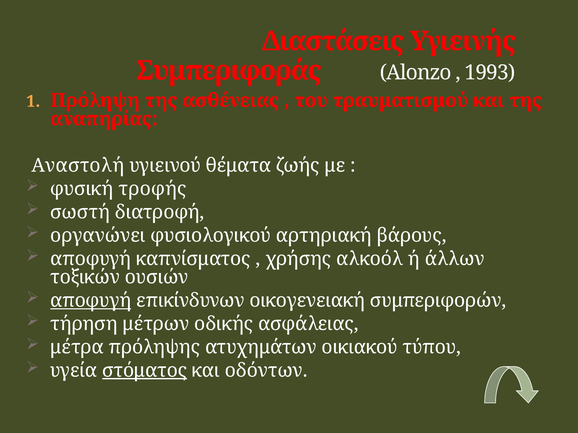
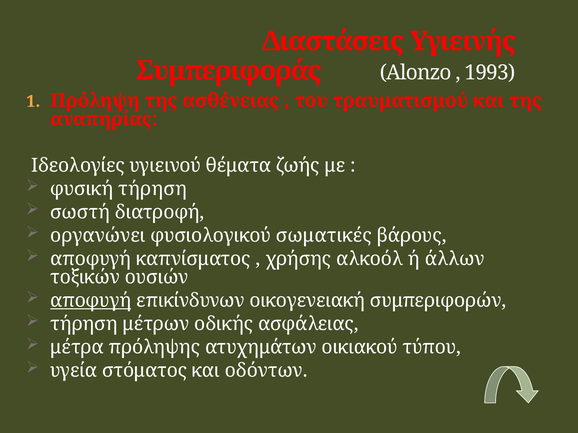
Αναστολή: Αναστολή -> Ιδεολογίες
φυσική τροφής: τροφής -> τήρηση
αρτηριακή: αρτηριακή -> σωματικές
στόματος underline: present -> none
